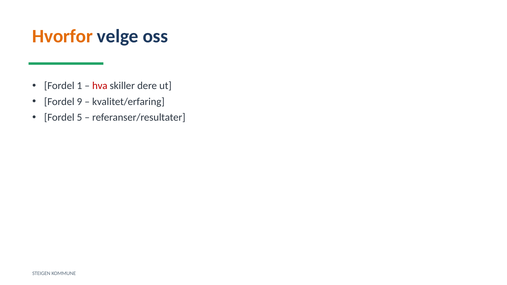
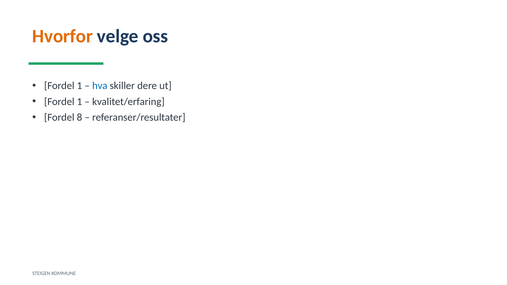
hva colour: red -> blue
9 at (80, 102): 9 -> 1
5: 5 -> 8
